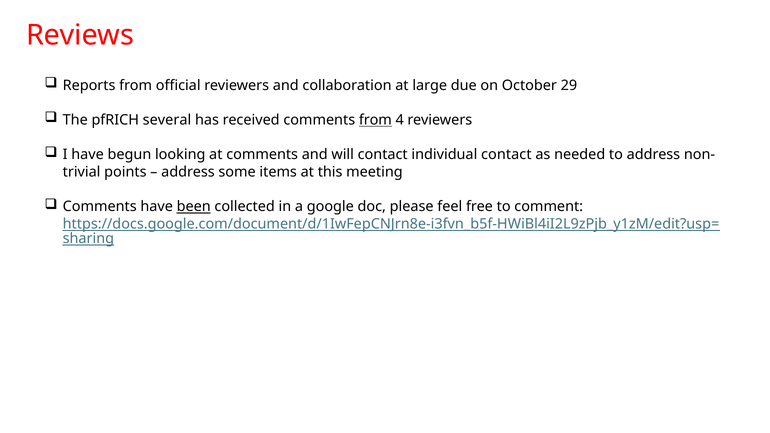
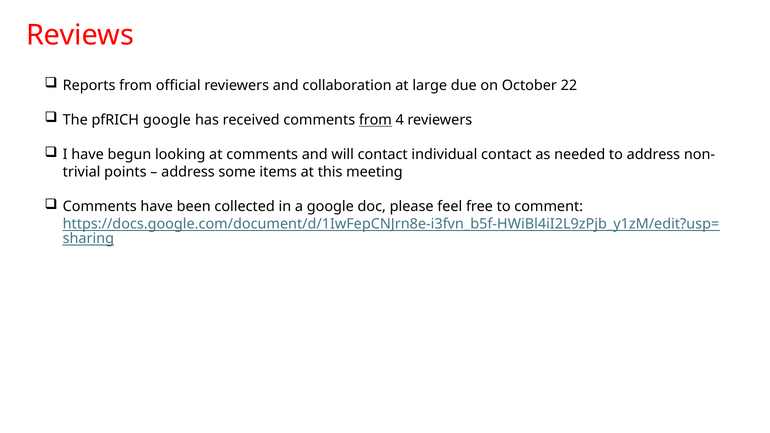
29: 29 -> 22
pfRICH several: several -> google
been underline: present -> none
